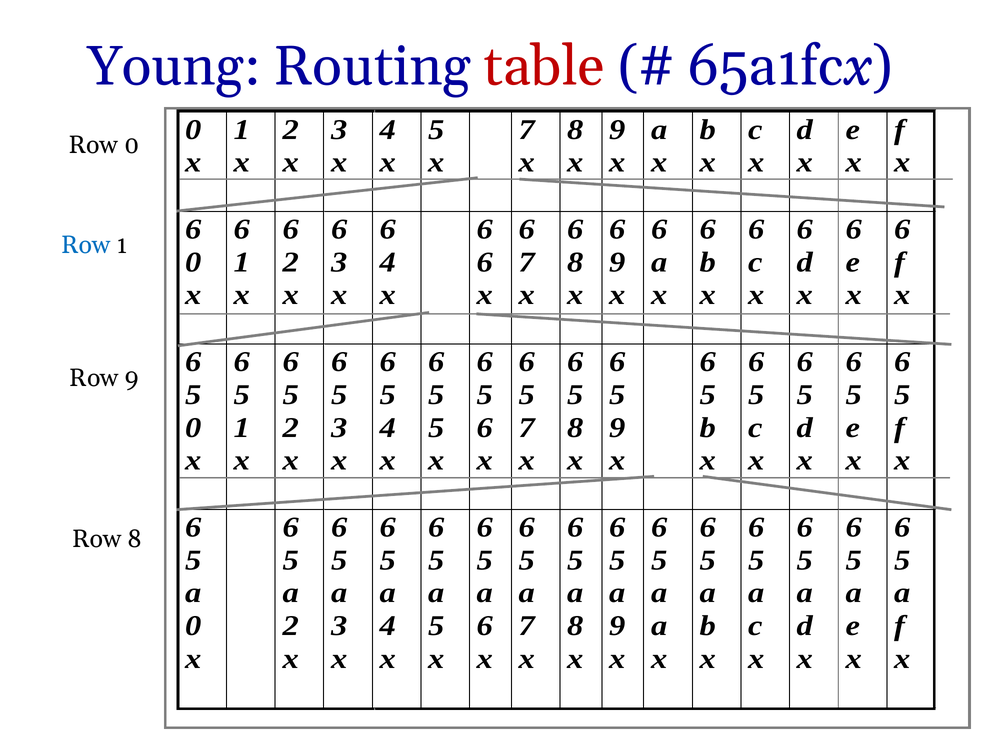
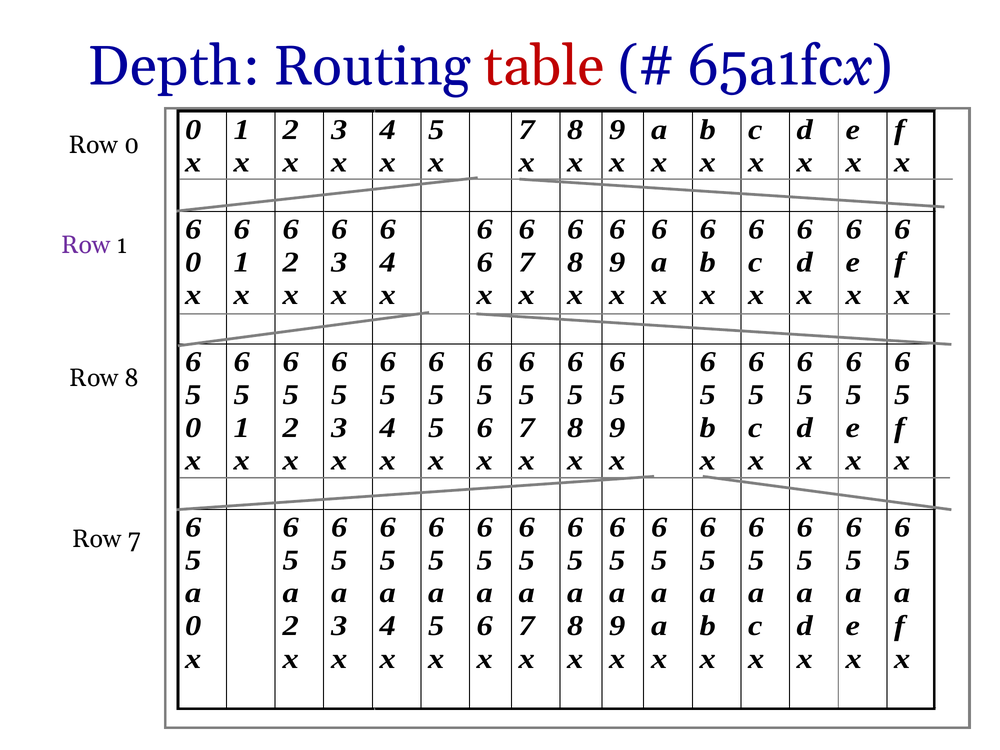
Young: Young -> Depth
Row at (86, 245) colour: blue -> purple
Row 9: 9 -> 8
Row 8: 8 -> 7
